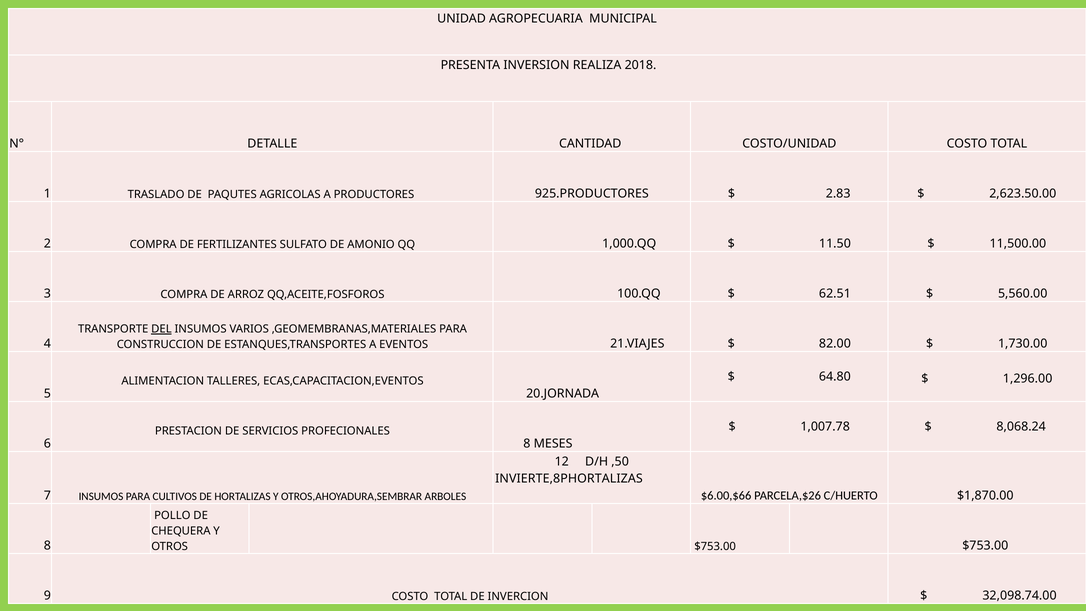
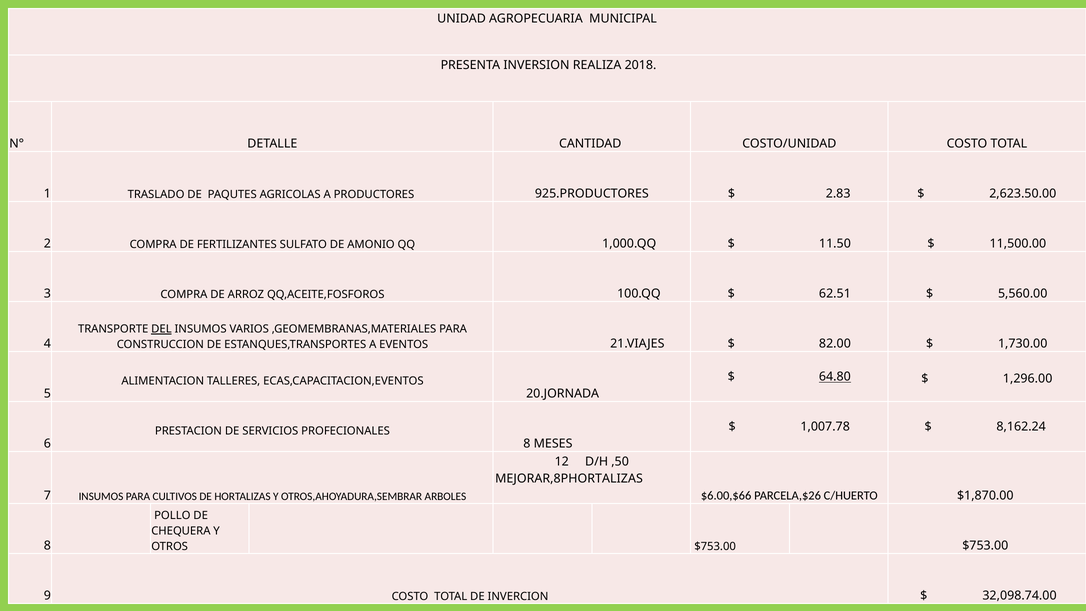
64.80 underline: none -> present
8,068.24: 8,068.24 -> 8,162.24
INVIERTE,8PHORTALIZAS: INVIERTE,8PHORTALIZAS -> MEJORAR,8PHORTALIZAS
